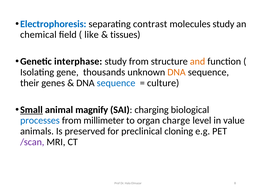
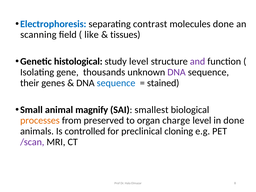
molecules study: study -> done
chemical: chemical -> scanning
interphase: interphase -> histological
study from: from -> level
and colour: orange -> purple
DNA at (177, 72) colour: orange -> purple
culture: culture -> stained
Small underline: present -> none
charging: charging -> smallest
processes colour: blue -> orange
millimeter: millimeter -> preserved
in value: value -> done
preserved: preserved -> controlled
